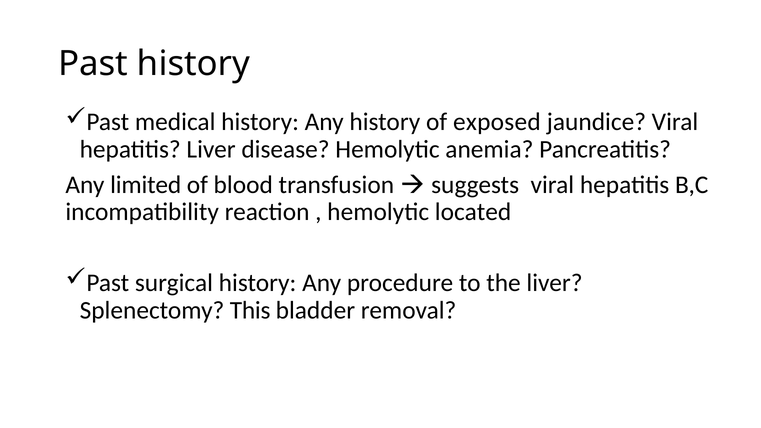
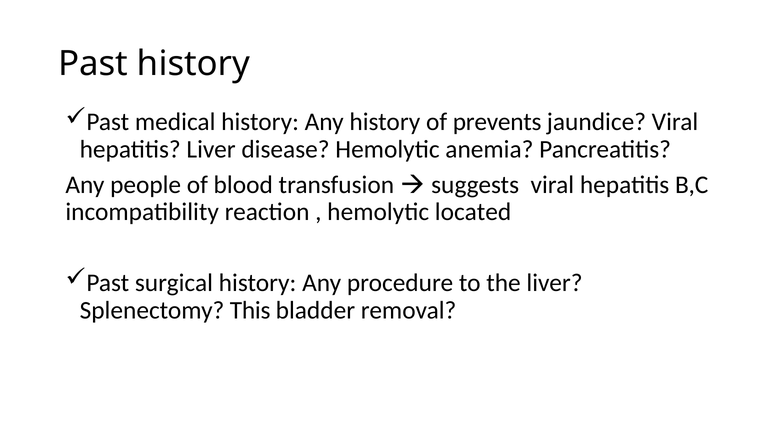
exposed: exposed -> prevents
limited: limited -> people
